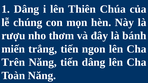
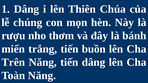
ngon: ngon -> buồn
